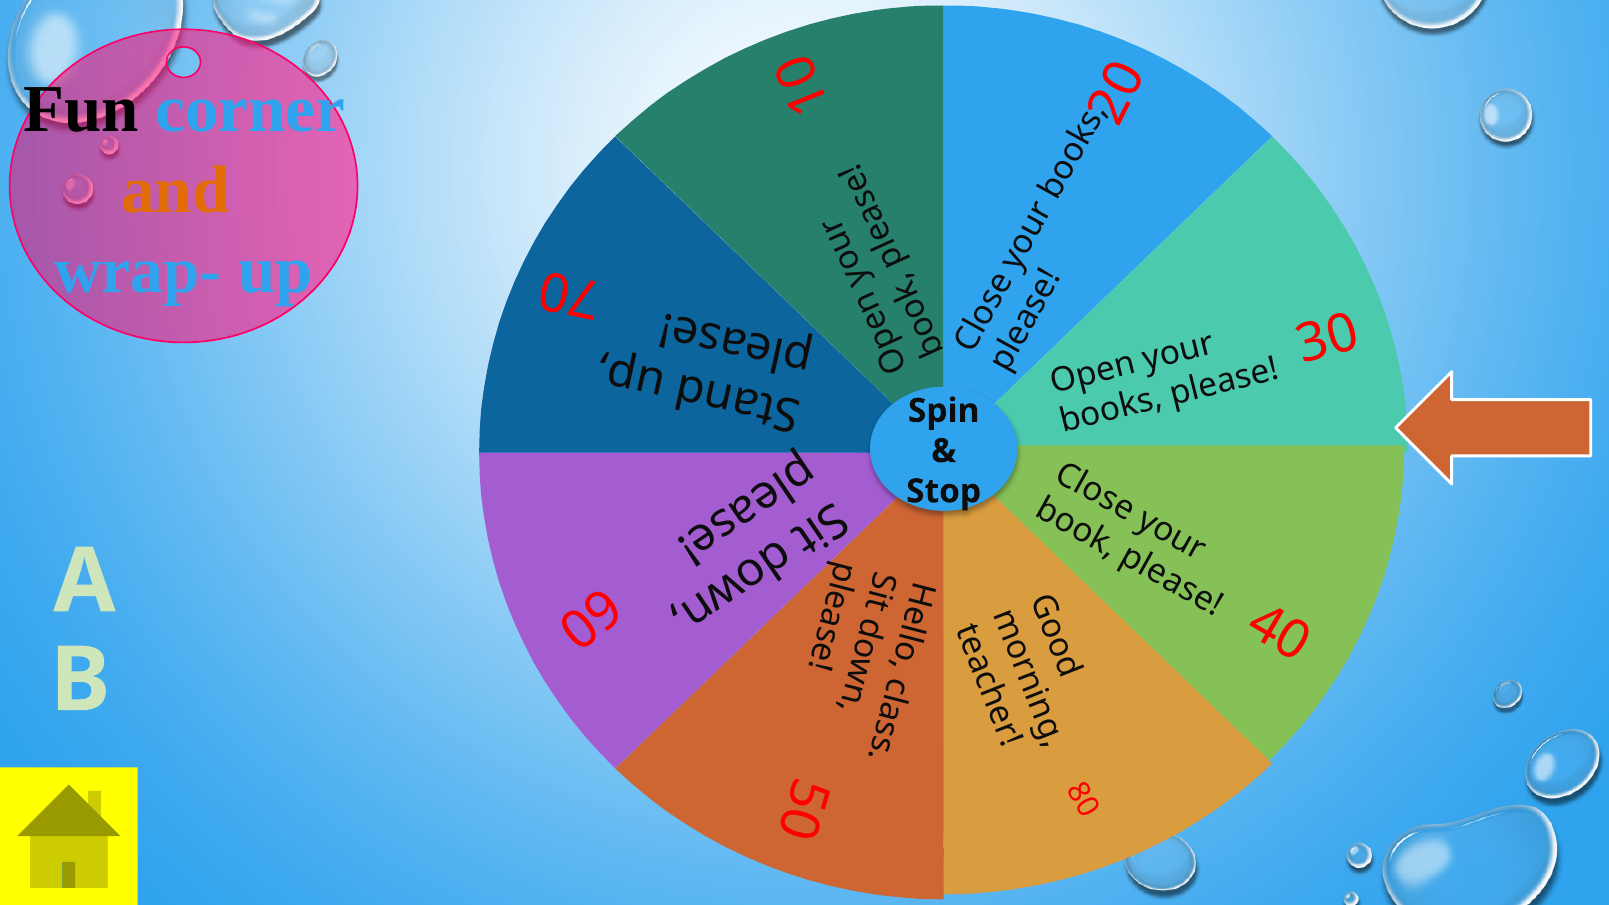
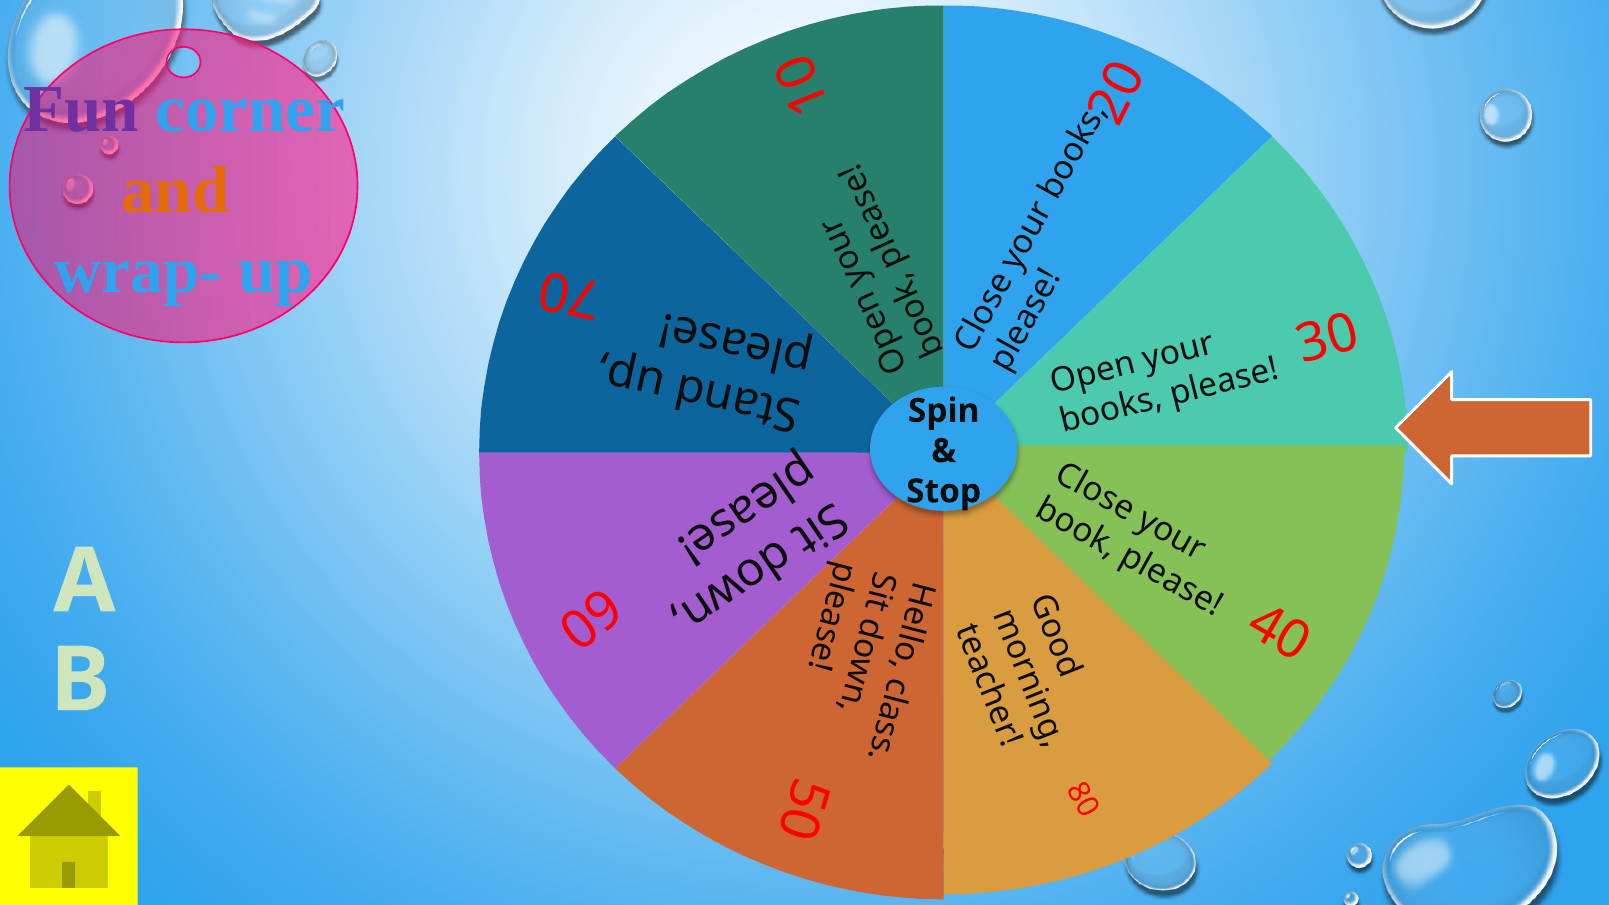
Fun colour: black -> purple
